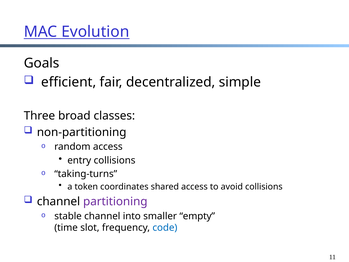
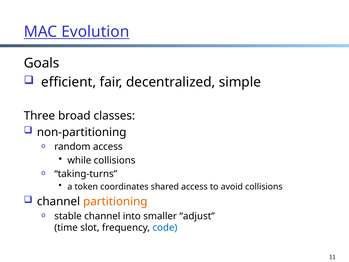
entry: entry -> while
partitioning colour: purple -> orange
empty: empty -> adjust
